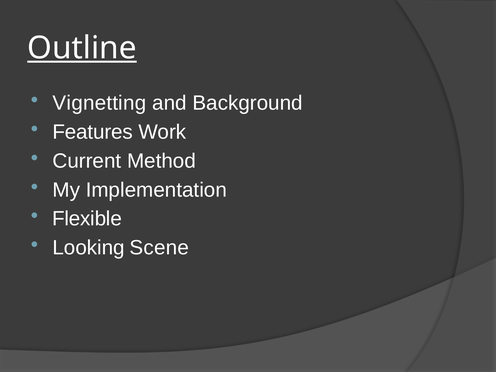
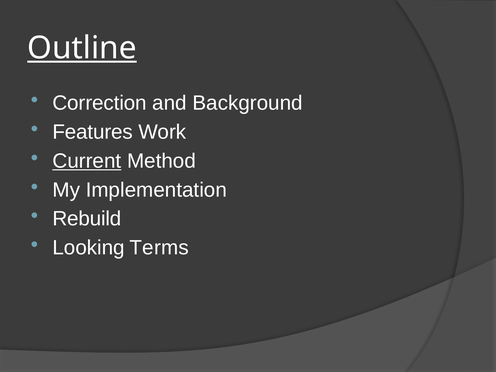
Vignetting: Vignetting -> Correction
Current underline: none -> present
Flexible: Flexible -> Rebuild
Scene: Scene -> Terms
